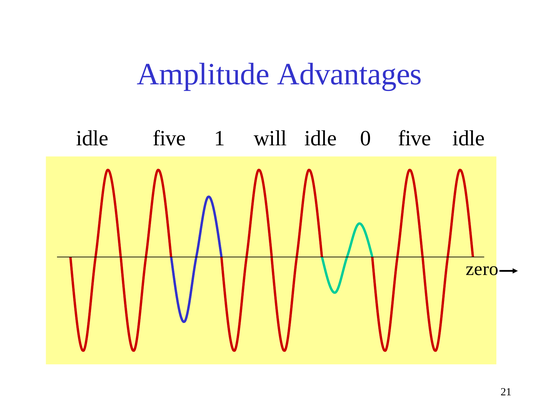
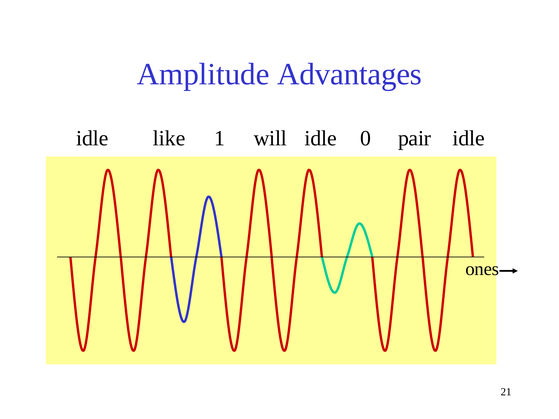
idle five: five -> like
0 five: five -> pair
zero: zero -> ones
